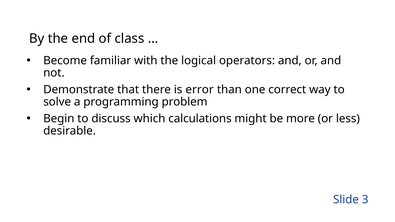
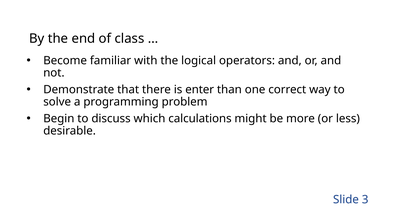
error: error -> enter
